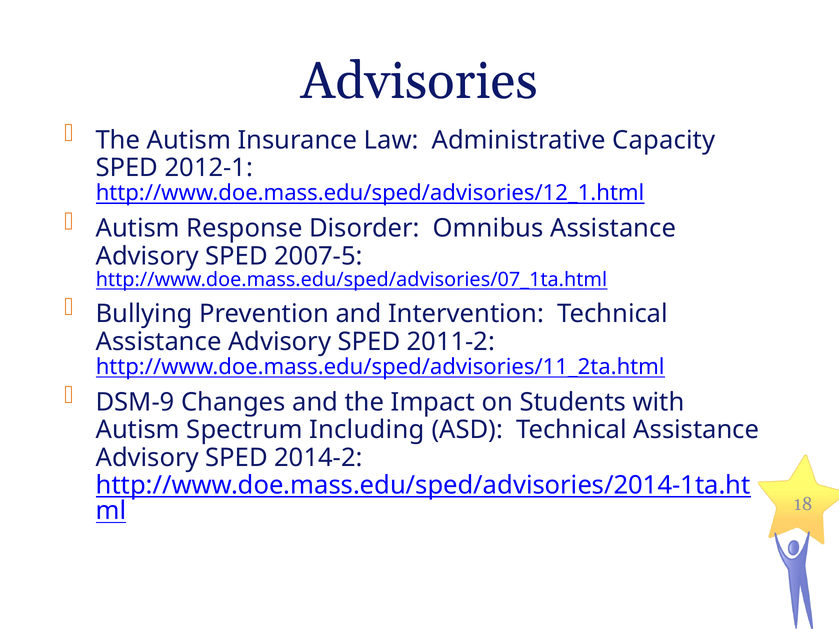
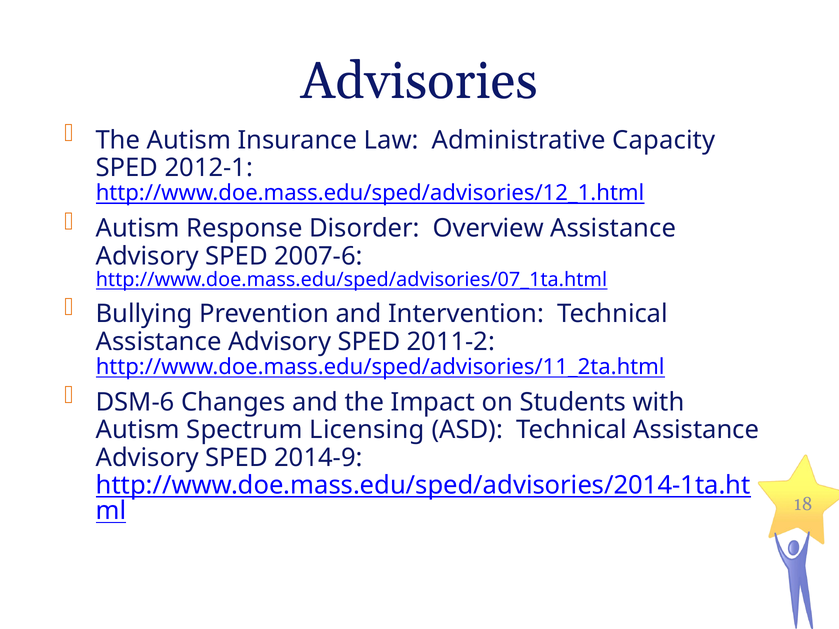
Omnibus: Omnibus -> Overview
2007-5: 2007-5 -> 2007-6
DSM-9: DSM-9 -> DSM-6
Including: Including -> Licensing
2014-2: 2014-2 -> 2014-9
